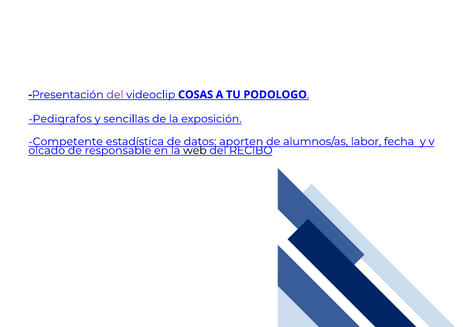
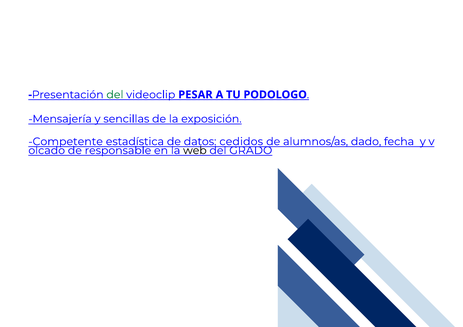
del at (115, 95) colour: purple -> green
COSAS: COSAS -> PESAR
Pedigrafos: Pedigrafos -> Mensajería
aporten: aporten -> cedidos
labor: labor -> dado
RECIBO: RECIBO -> GRADO
